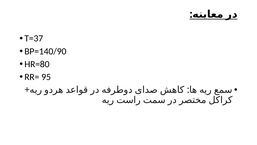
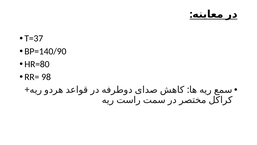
95: 95 -> 98
